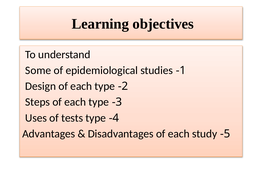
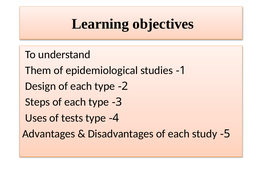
Some: Some -> Them
